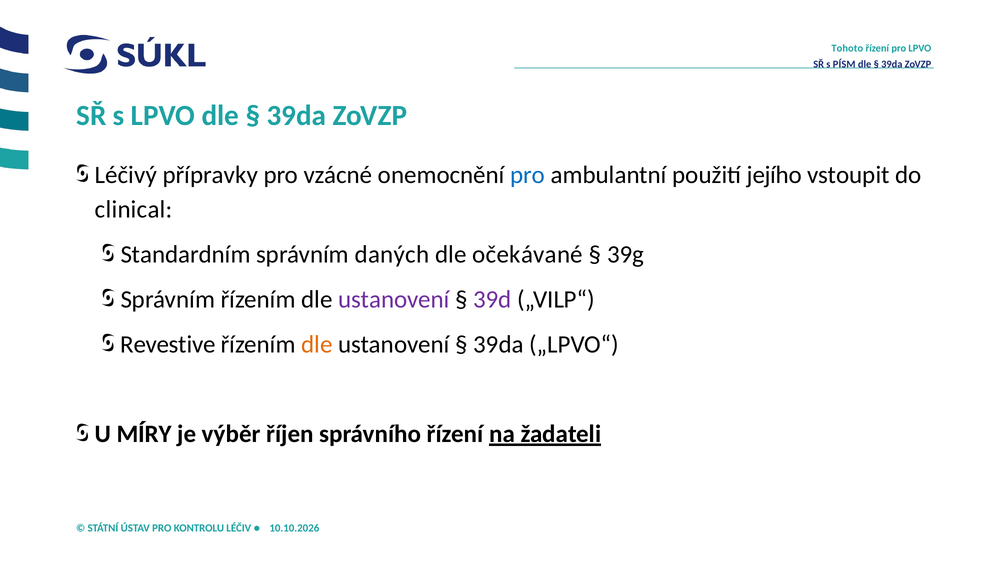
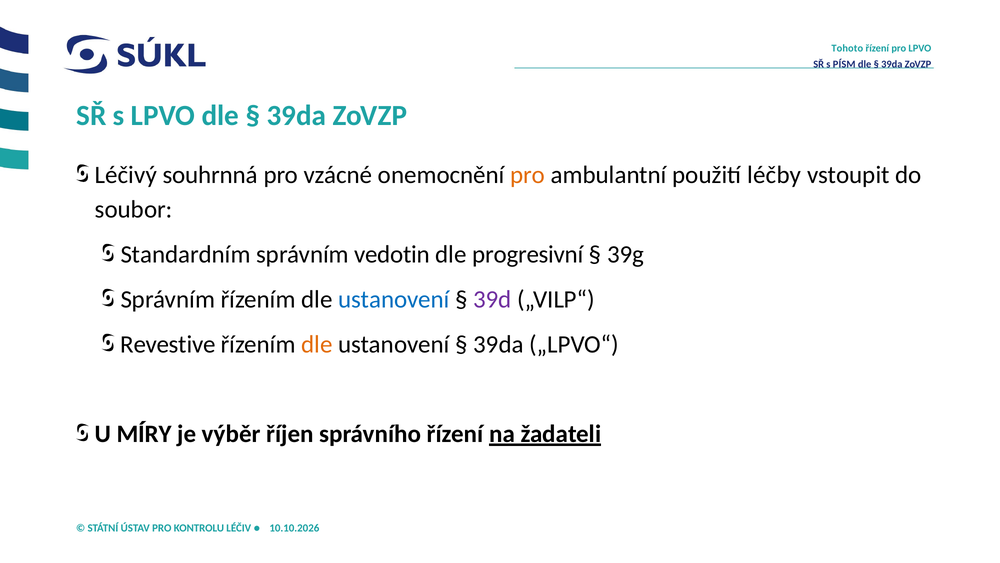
přípravky: přípravky -> souhrnná
pro at (528, 175) colour: blue -> orange
jejího: jejího -> léčby
clinical: clinical -> soubor
daných: daných -> vedotin
očekávané: očekávané -> progresivní
ustanovení at (394, 299) colour: purple -> blue
